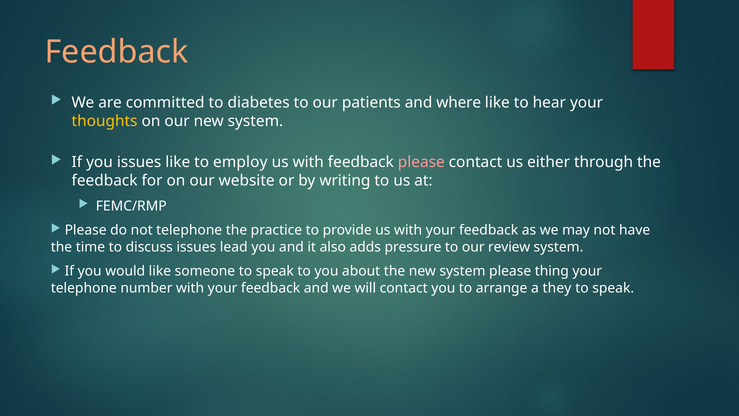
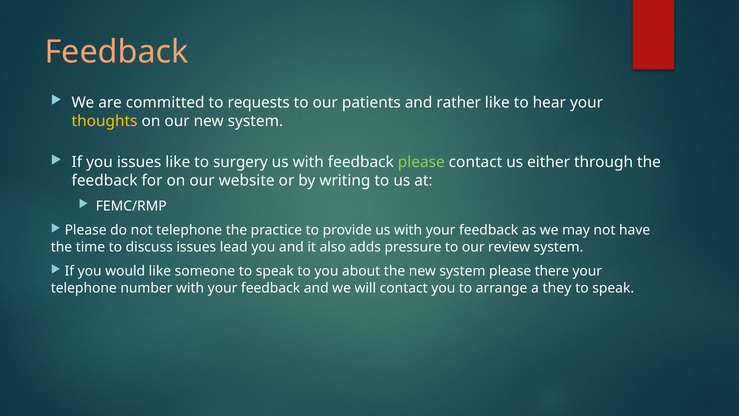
diabetes: diabetes -> requests
where: where -> rather
employ: employ -> surgery
please at (421, 162) colour: pink -> light green
thing: thing -> there
